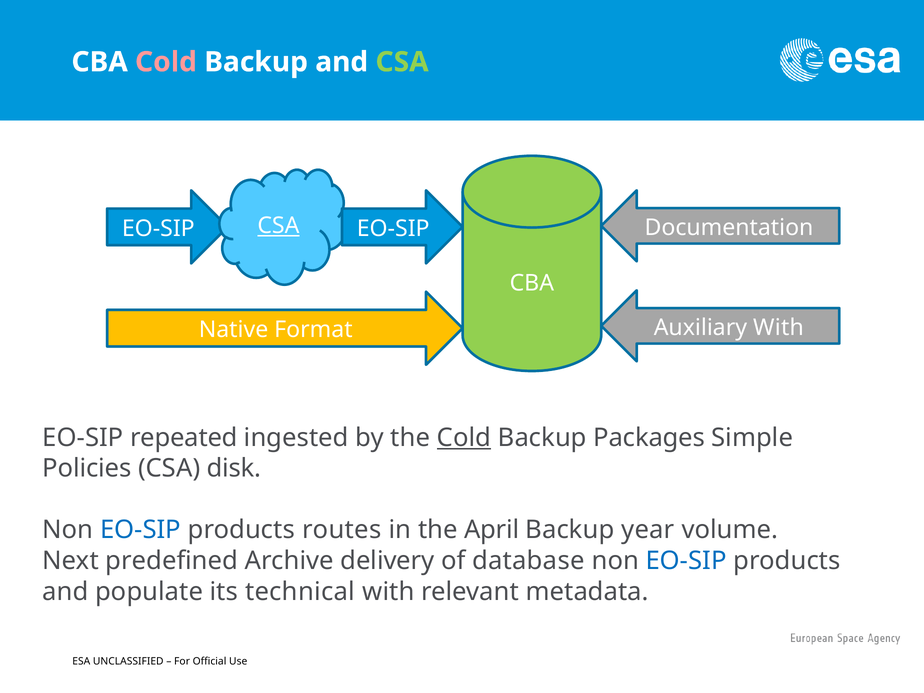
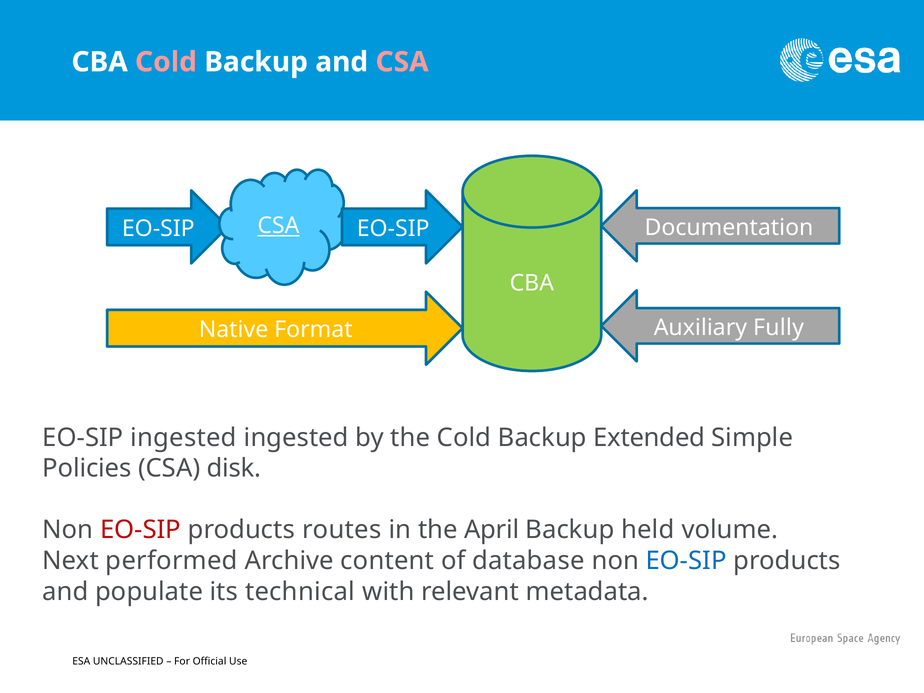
CSA at (402, 62) colour: light green -> pink
Auxiliary With: With -> Fully
EO-SIP repeated: repeated -> ingested
Cold at (464, 438) underline: present -> none
Packages: Packages -> Extended
EO-SIP at (141, 530) colour: blue -> red
year: year -> held
predefined: predefined -> performed
delivery: delivery -> content
